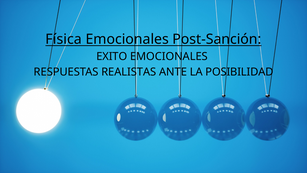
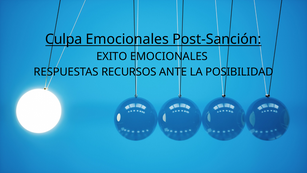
Física: Física -> Culpa
REALISTAS: REALISTAS -> RECURSOS
